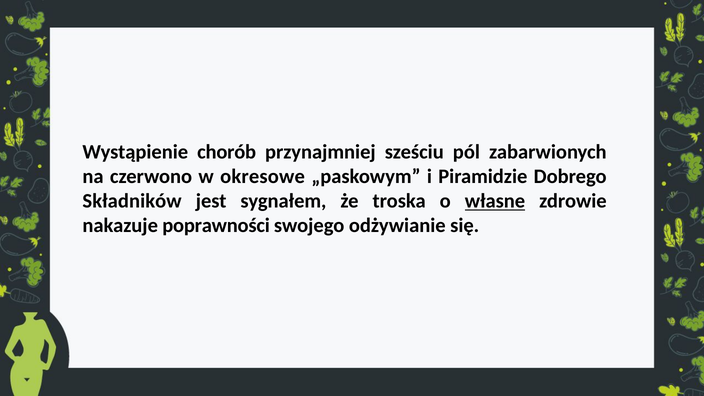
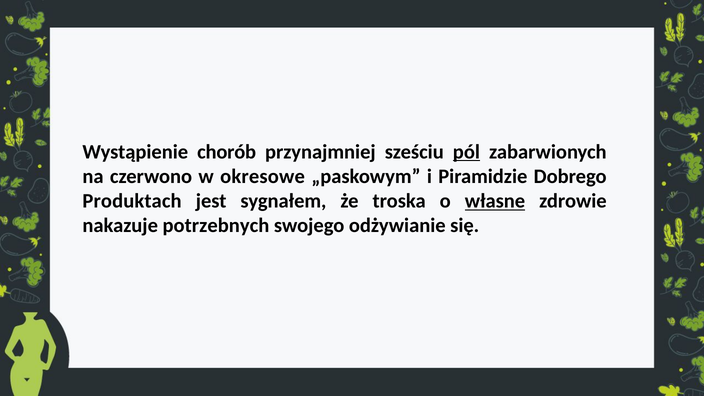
pól underline: none -> present
Składników: Składników -> Produktach
poprawności: poprawności -> potrzebnych
